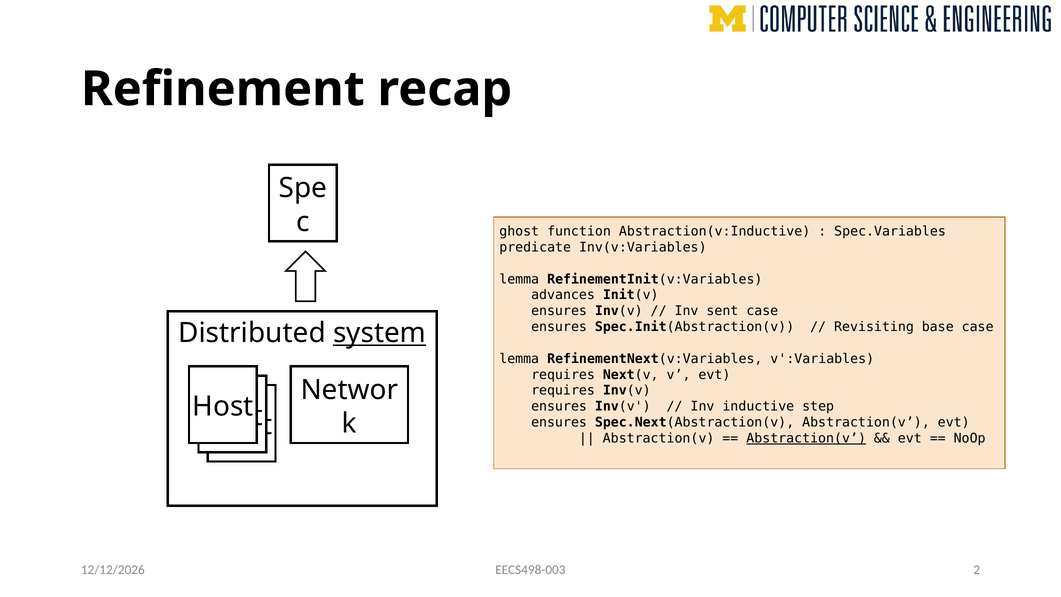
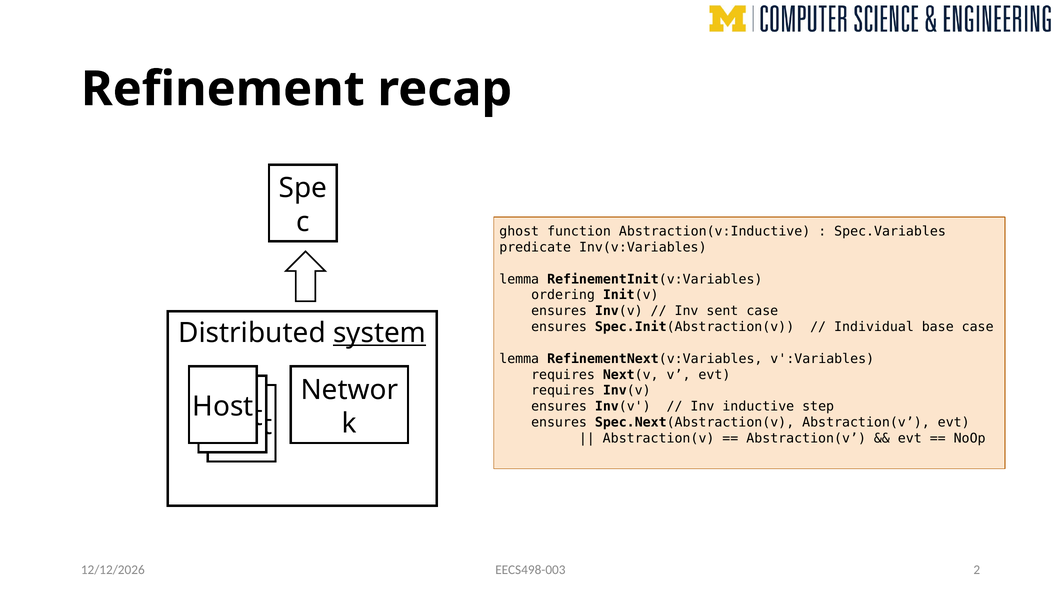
advances: advances -> ordering
Revisiting: Revisiting -> Individual
Abstraction(v at (806, 438) underline: present -> none
